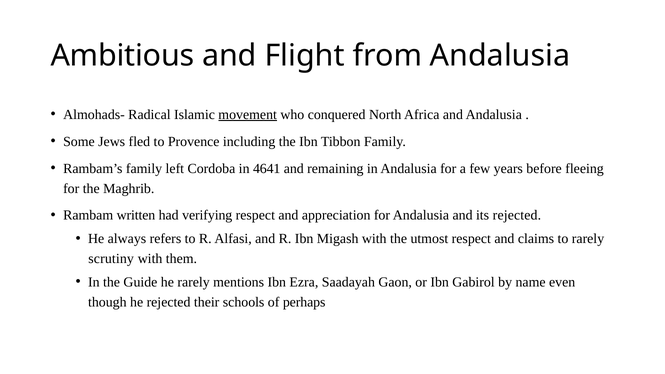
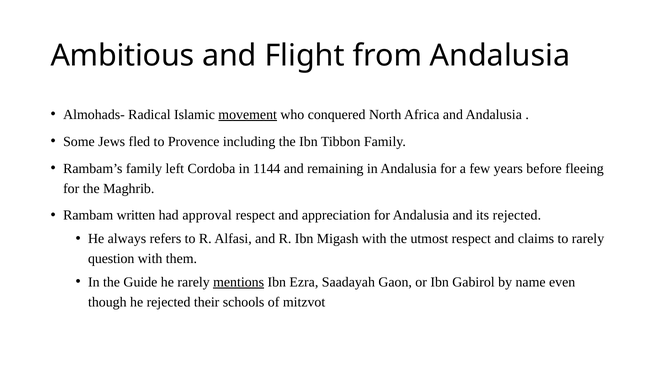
4641: 4641 -> 1144
verifying: verifying -> approval
scrutiny: scrutiny -> question
mentions underline: none -> present
perhaps: perhaps -> mitzvot
